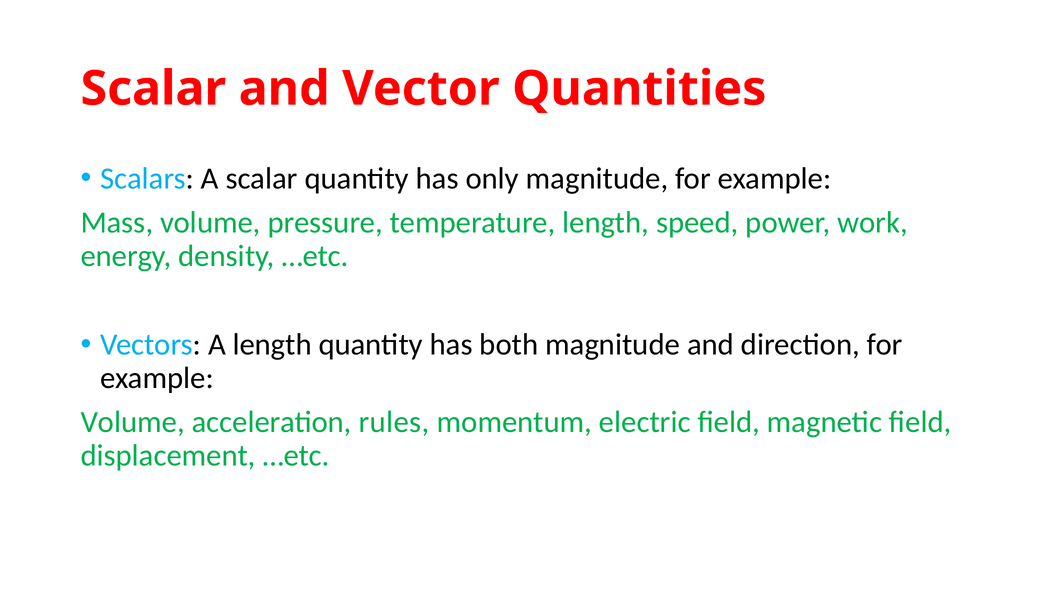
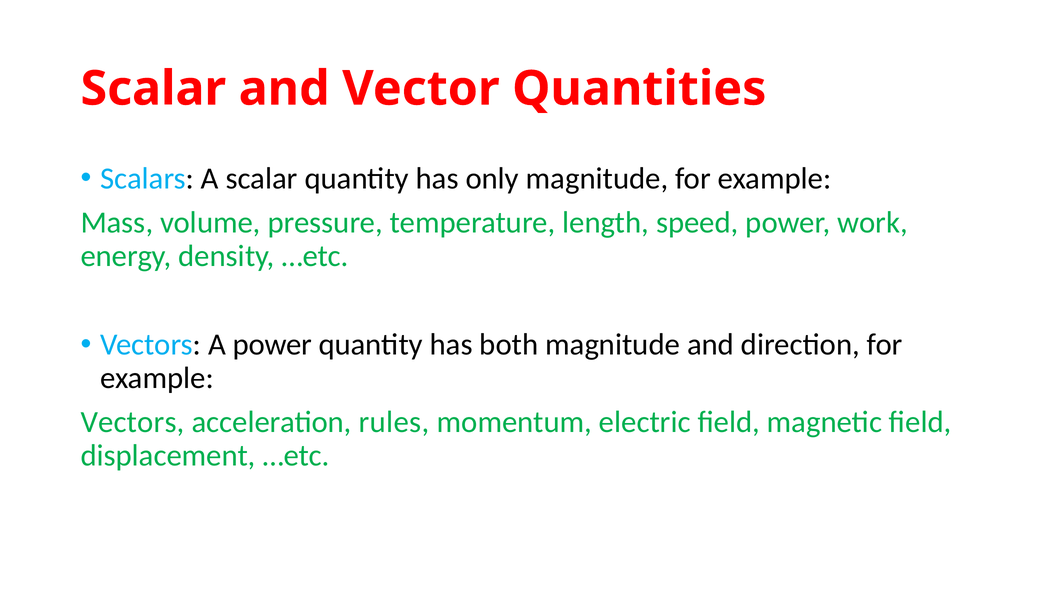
A length: length -> power
Volume at (133, 422): Volume -> Vectors
